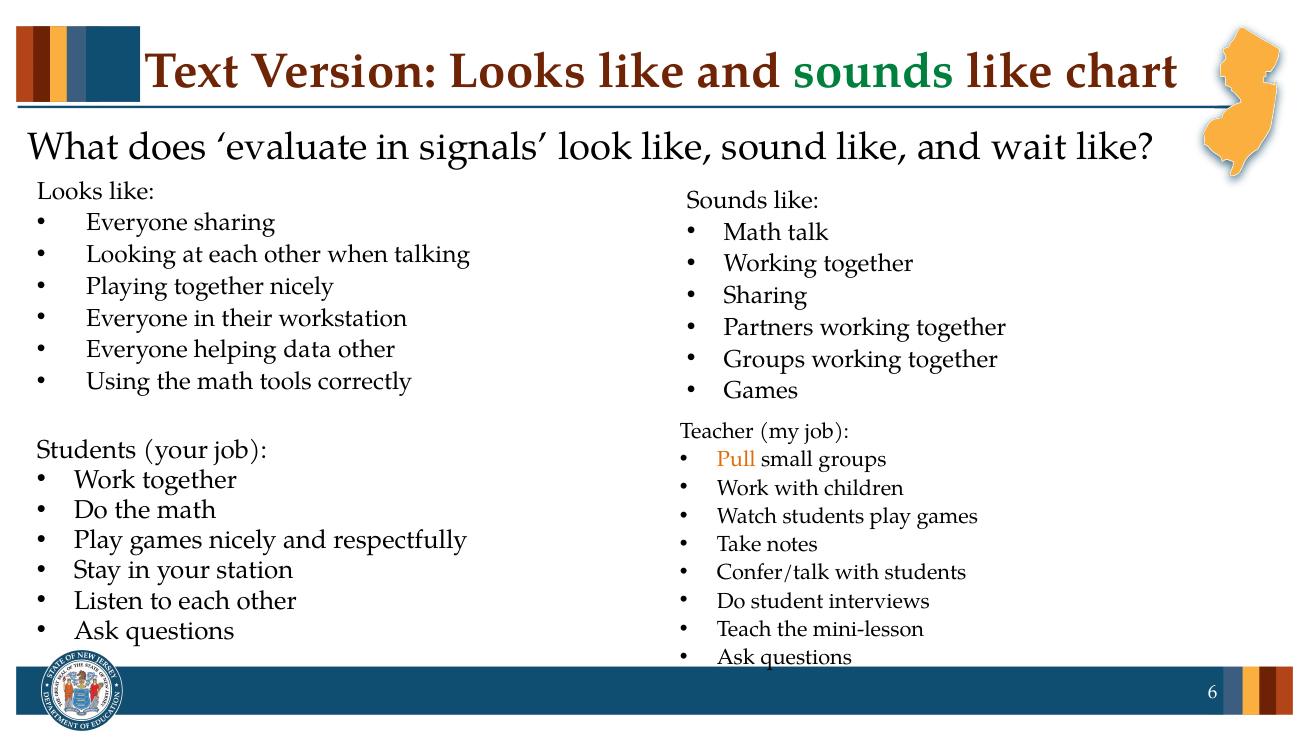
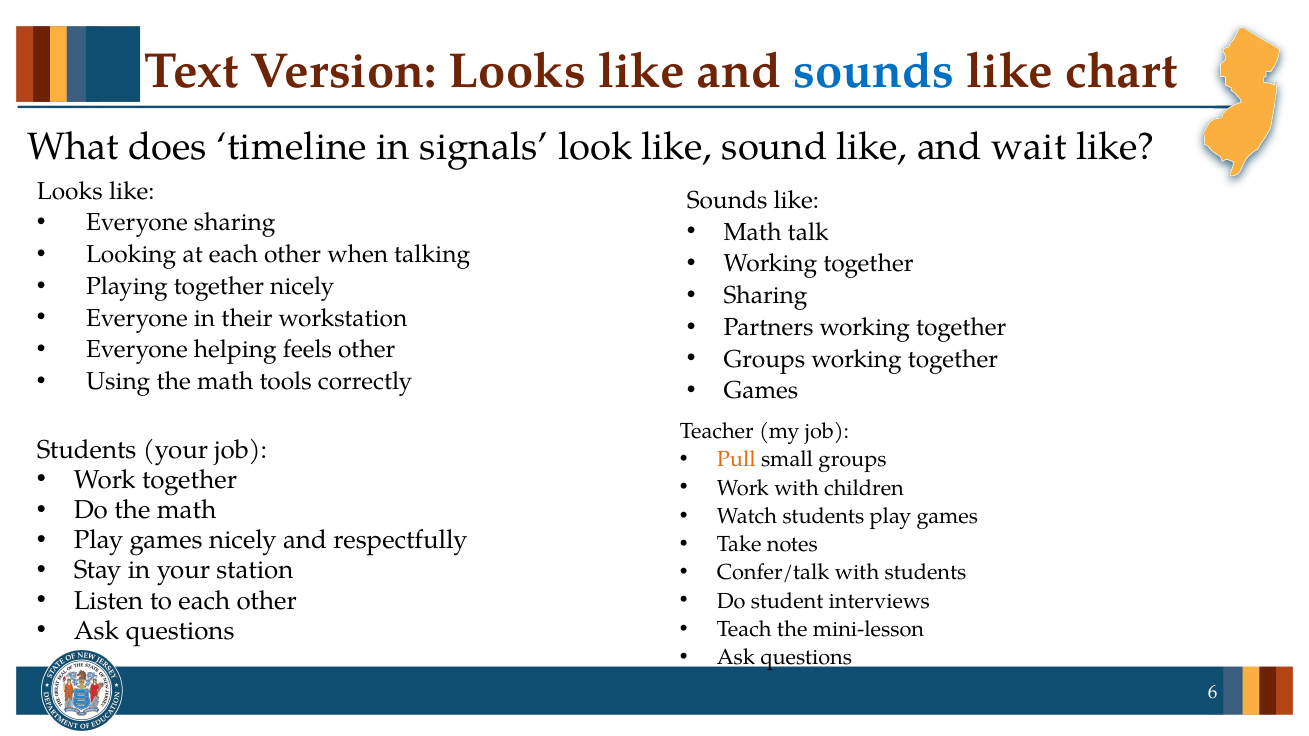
sounds at (874, 71) colour: green -> blue
evaluate: evaluate -> timeline
data: data -> feels
